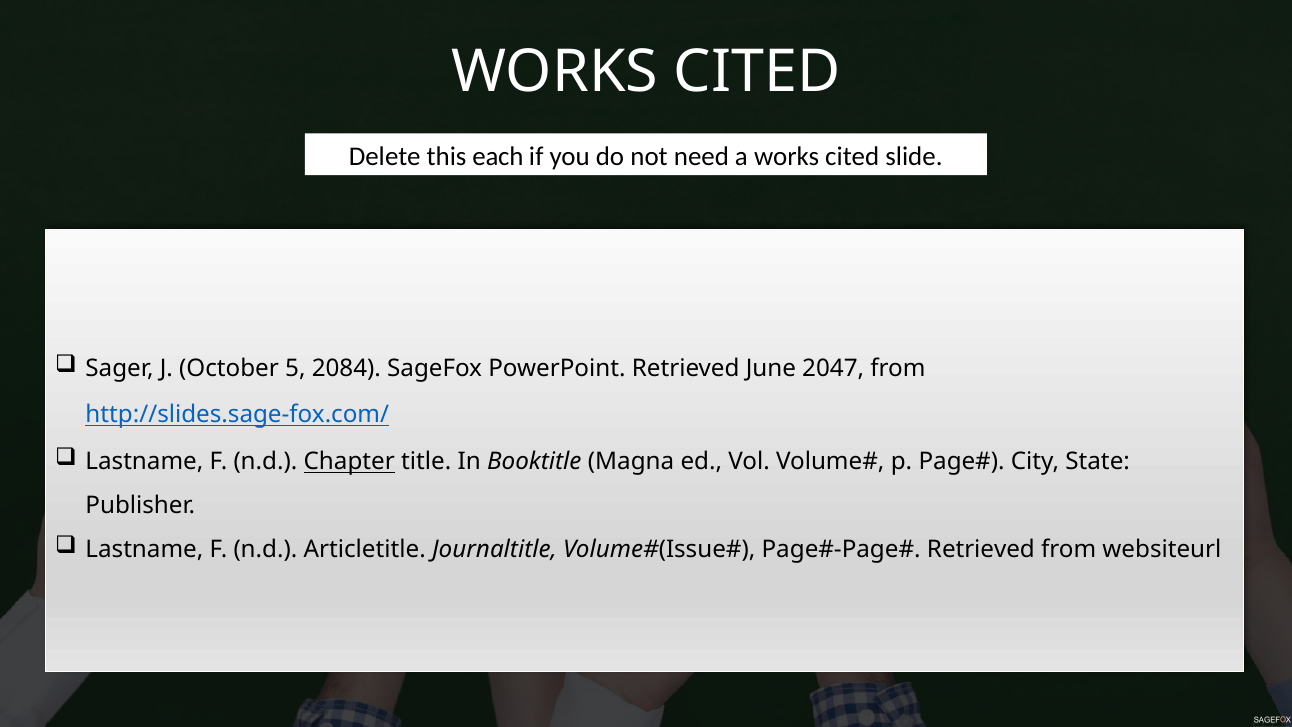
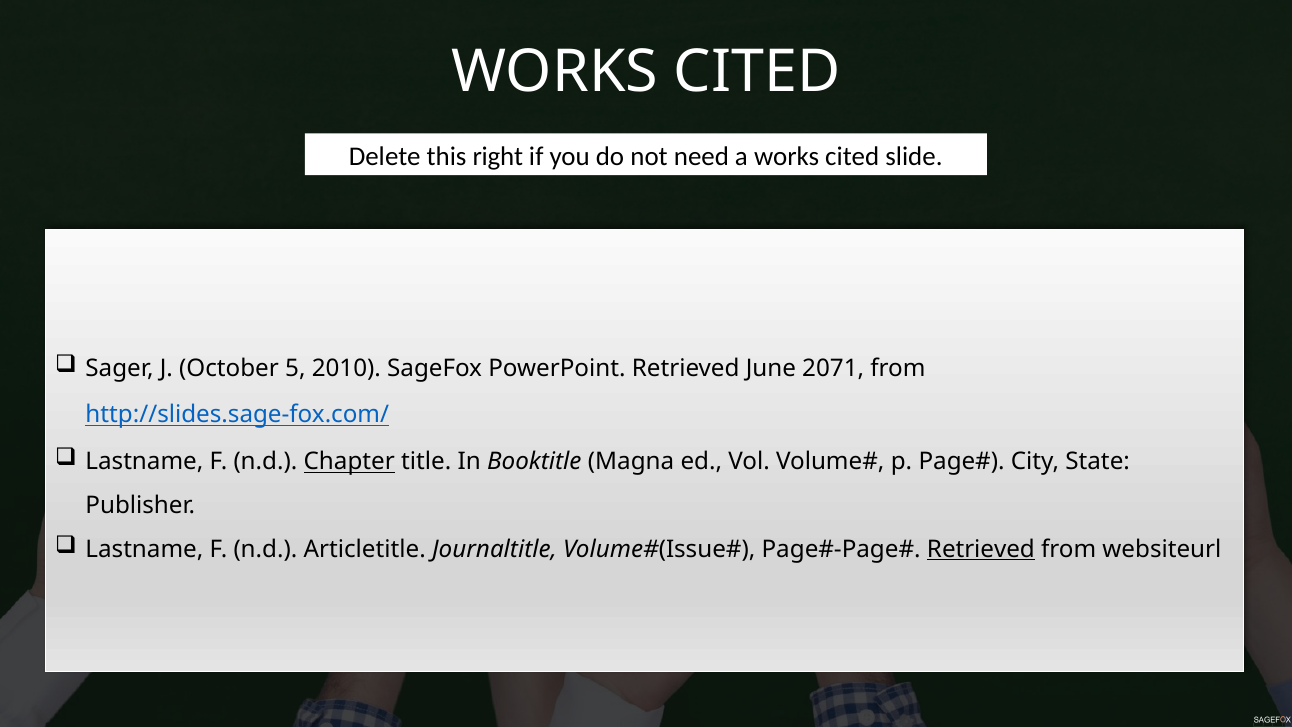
each: each -> right
2084: 2084 -> 2010
2047: 2047 -> 2071
Retrieved at (981, 549) underline: none -> present
